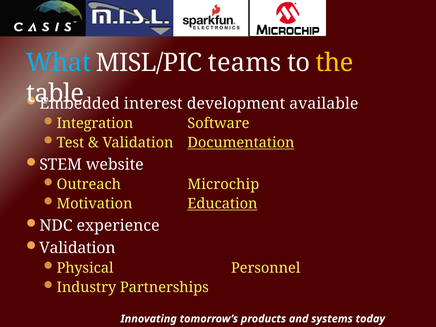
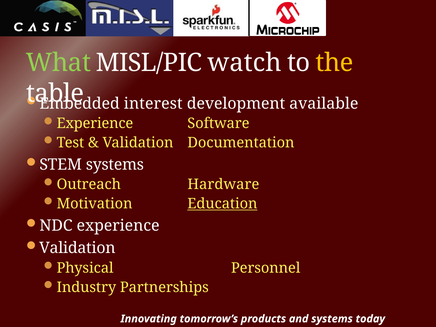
What colour: light blue -> light green
teams: teams -> watch
Integration at (95, 123): Integration -> Experience
Documentation underline: present -> none
STEM website: website -> systems
Microchip: Microchip -> Hardware
